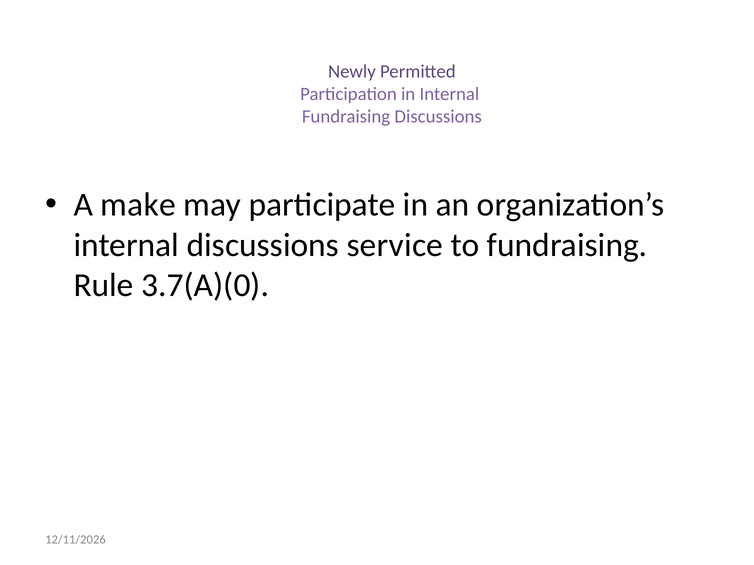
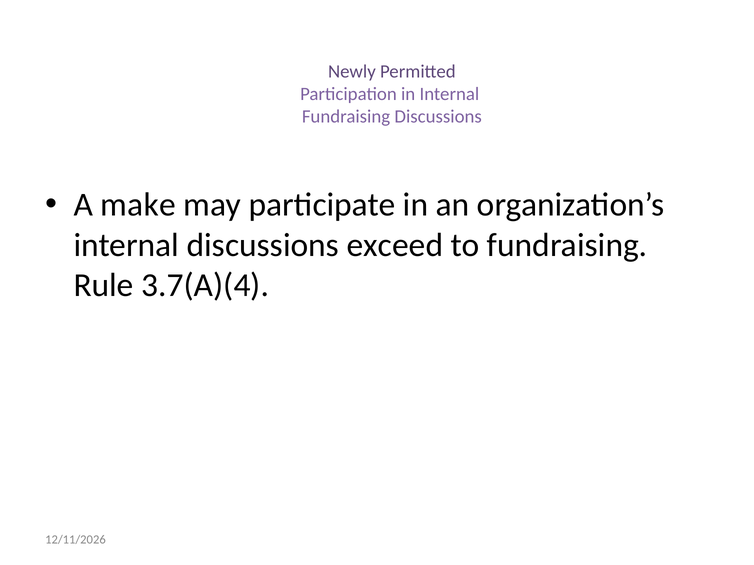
service: service -> exceed
3.7(A)(0: 3.7(A)(0 -> 3.7(A)(4
